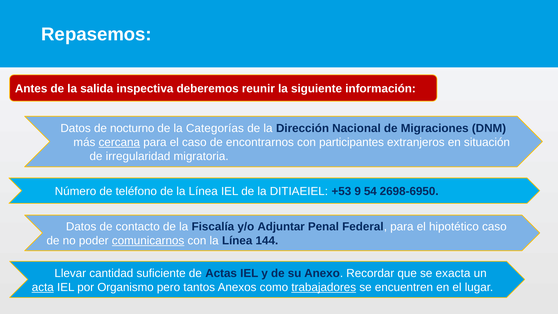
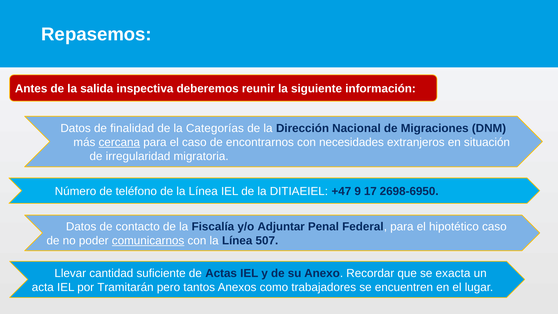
nocturno: nocturno -> finalidad
participantes: participantes -> necesidades
+53: +53 -> +47
54: 54 -> 17
144: 144 -> 507
acta underline: present -> none
Organismo: Organismo -> Tramitarán
trabajadores underline: present -> none
